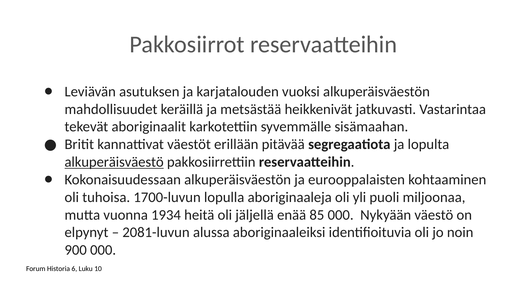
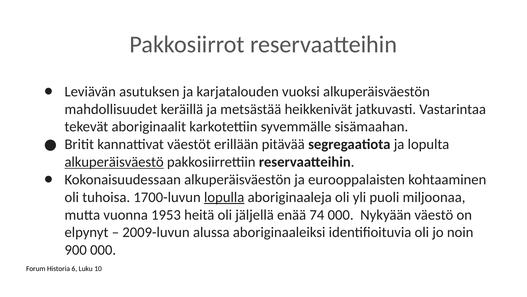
lopulla underline: none -> present
1934: 1934 -> 1953
85: 85 -> 74
2081-luvun: 2081-luvun -> 2009-luvun
